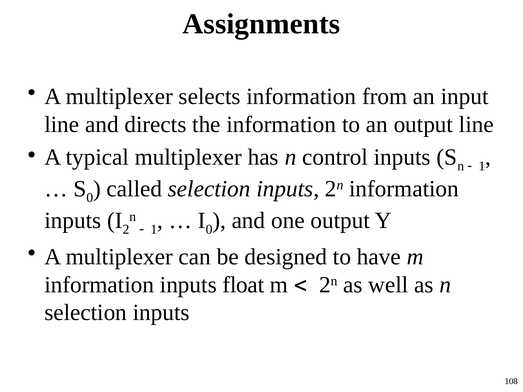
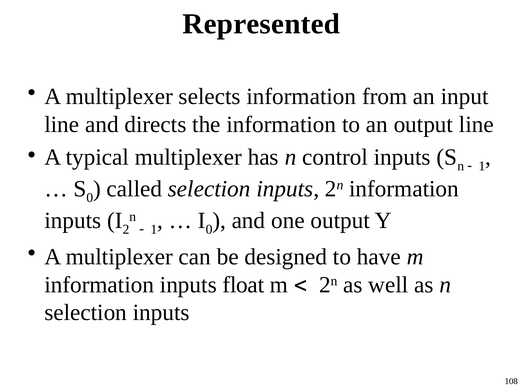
Assignments: Assignments -> Represented
